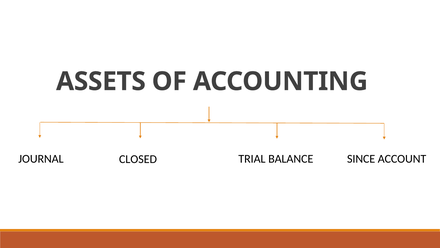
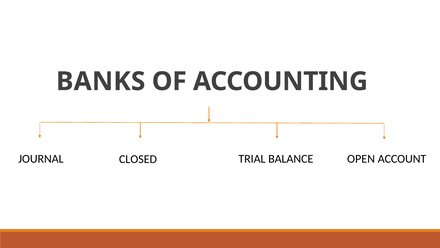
ASSETS: ASSETS -> BANKS
SINCE: SINCE -> OPEN
